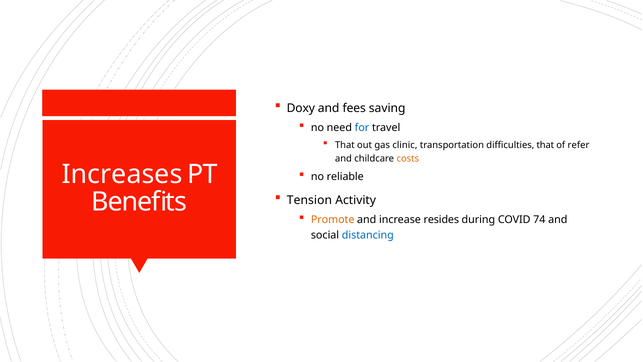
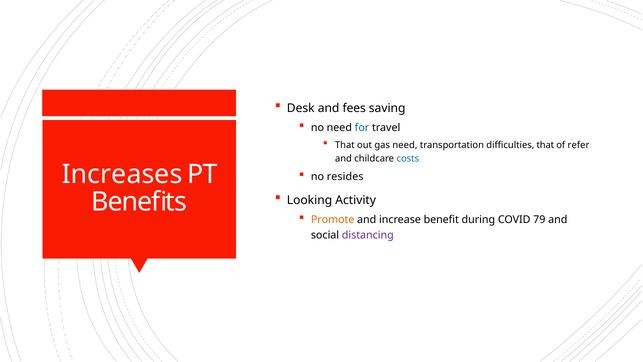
Doxy: Doxy -> Desk
gas clinic: clinic -> need
costs colour: orange -> blue
reliable: reliable -> resides
Tension: Tension -> Looking
resides: resides -> benefit
74: 74 -> 79
distancing colour: blue -> purple
